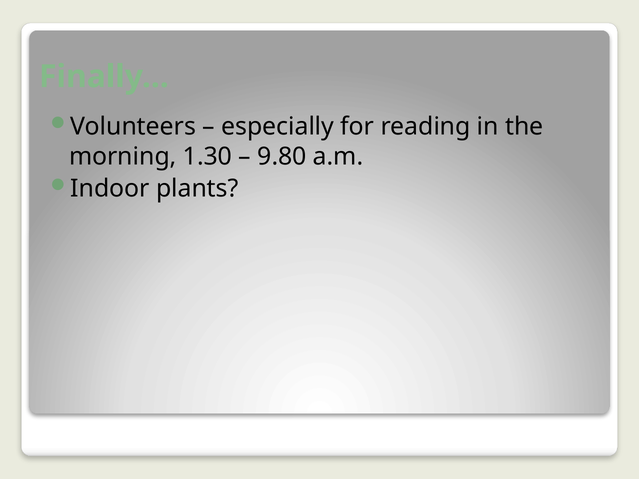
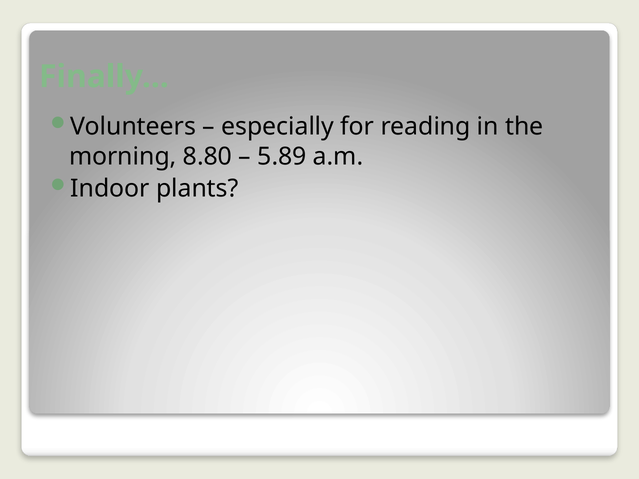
1.30: 1.30 -> 8.80
9.80: 9.80 -> 5.89
